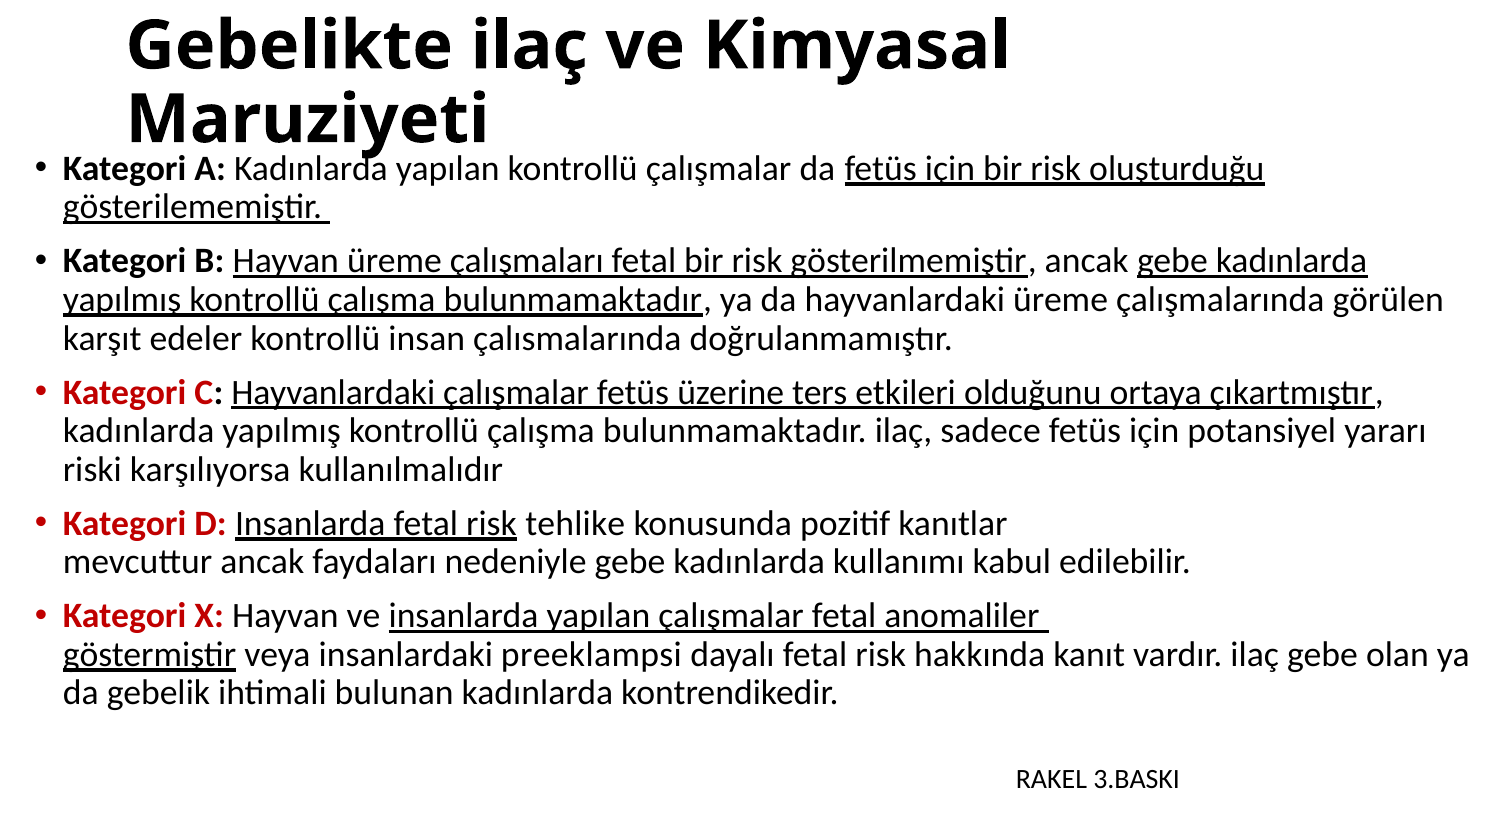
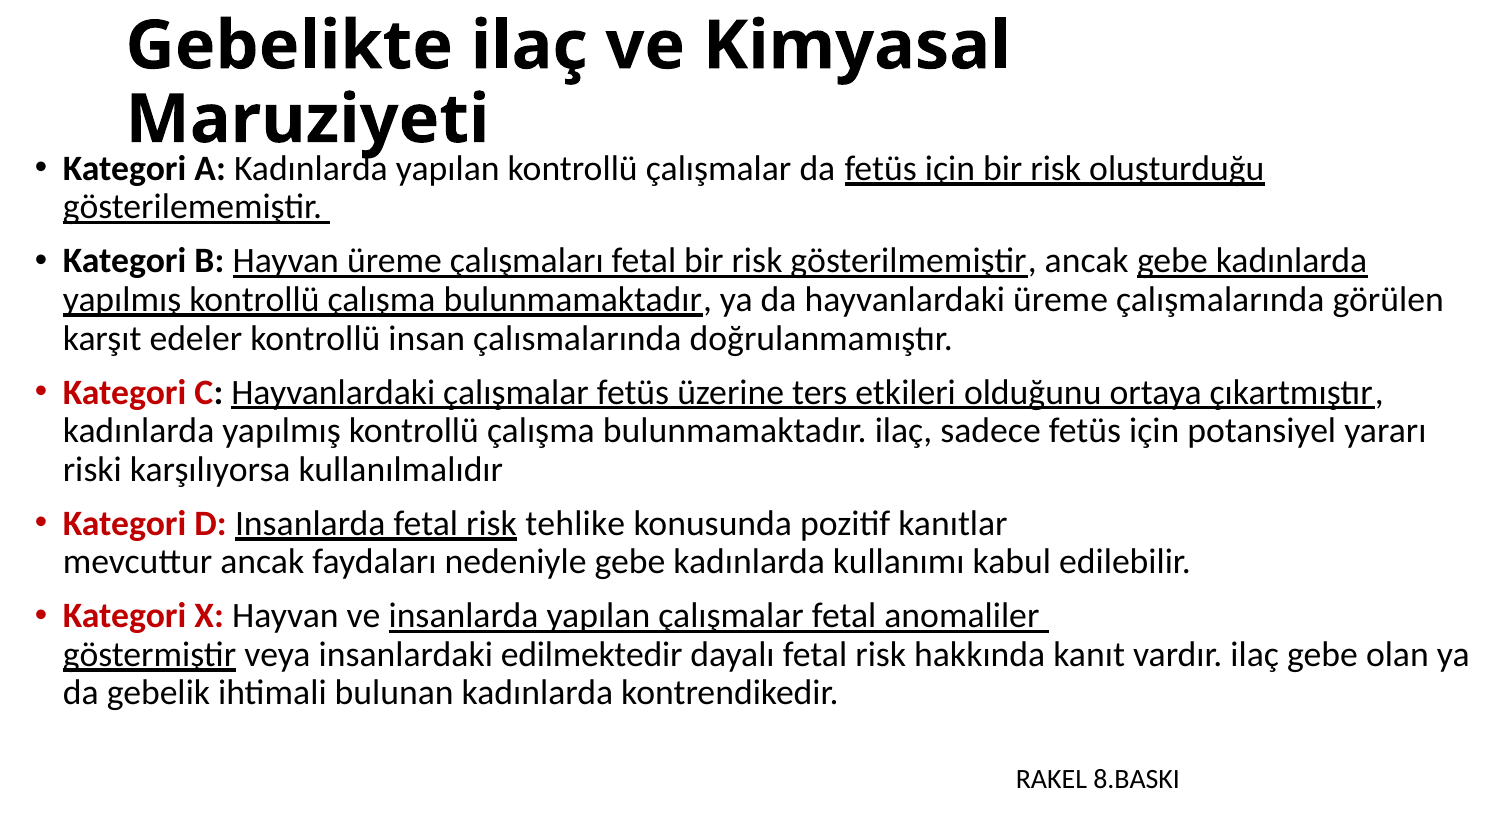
preeklampsi: preeklampsi -> edilmektedir
3.BASKI: 3.BASKI -> 8.BASKI
